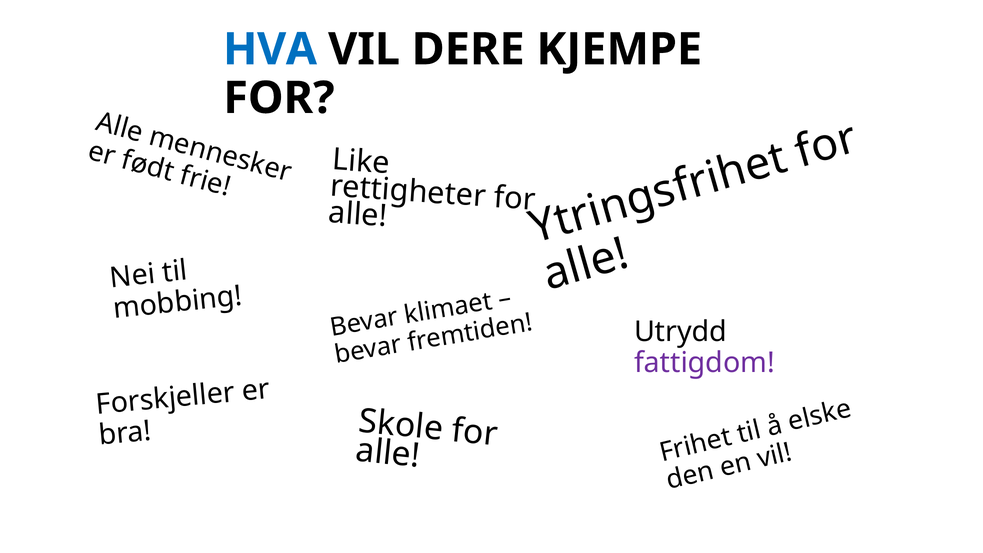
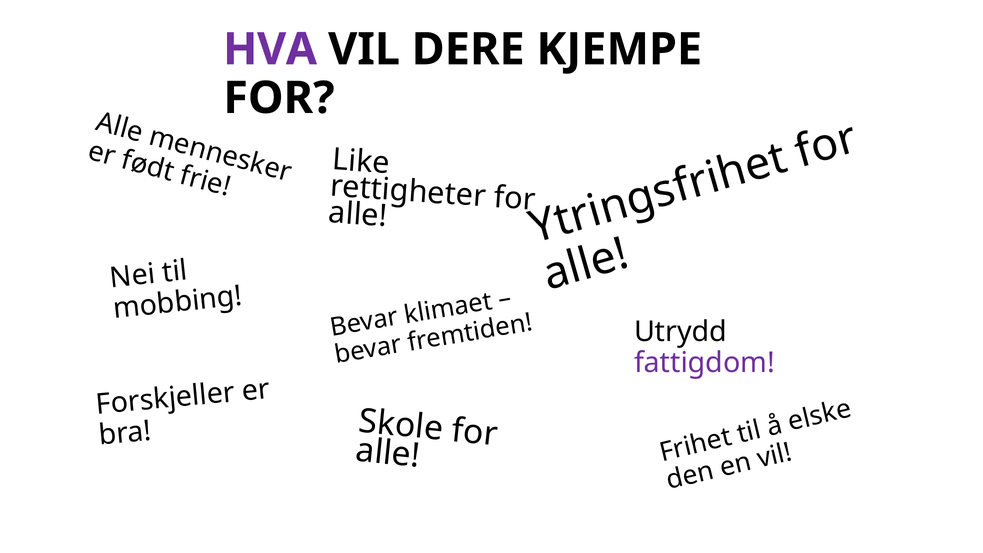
HVA colour: blue -> purple
